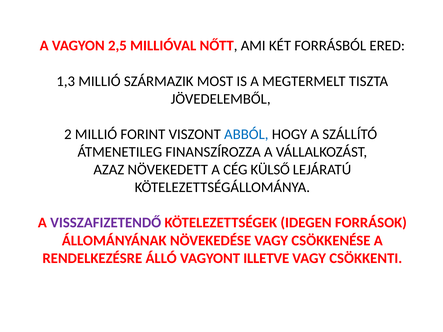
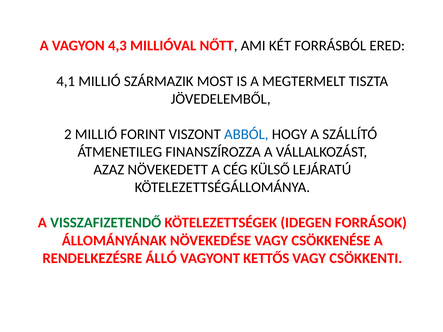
2,5: 2,5 -> 4,3
1,3: 1,3 -> 4,1
VISSZAFIZETENDŐ colour: purple -> green
ILLETVE: ILLETVE -> KETTŐS
